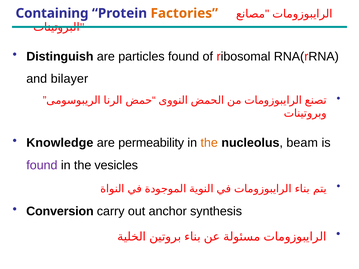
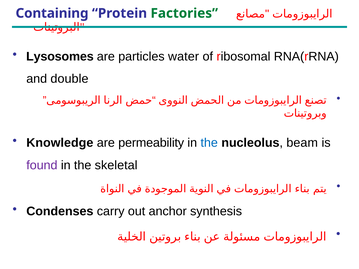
Factories colour: orange -> green
Distinguish: Distinguish -> Lysosomes
particles found: found -> water
bilayer: bilayer -> double
the at (209, 143) colour: orange -> blue
vesicles: vesicles -> skeletal
Conversion: Conversion -> Condenses
